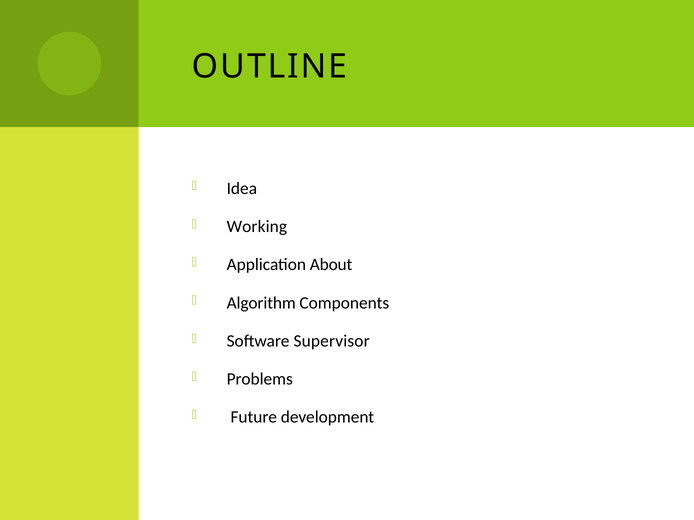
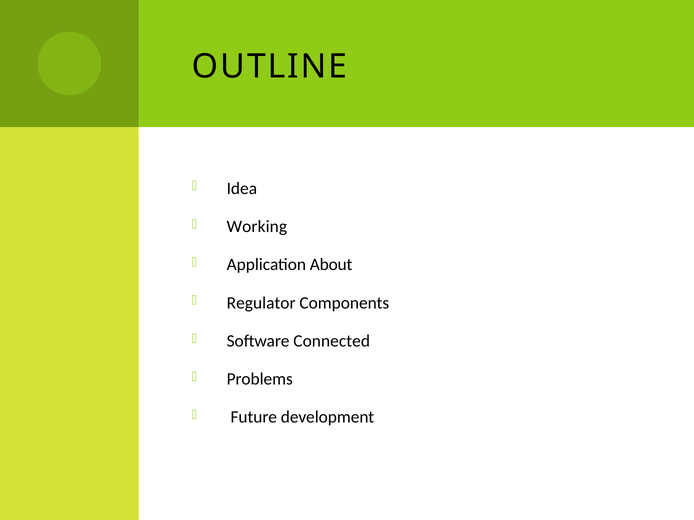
Algorithm: Algorithm -> Regulator
Supervisor: Supervisor -> Connected
